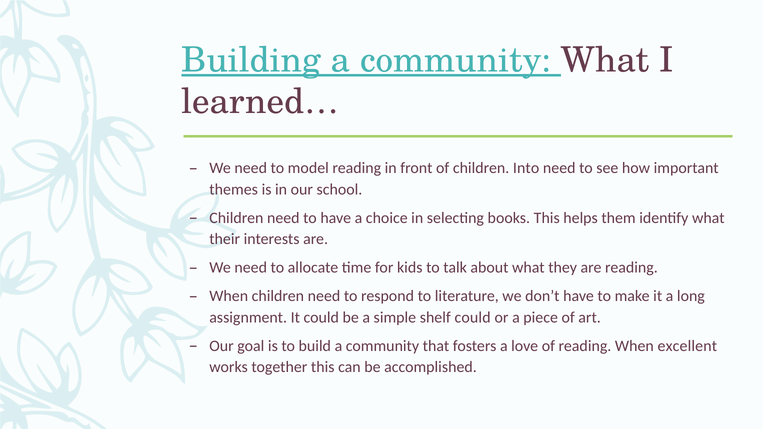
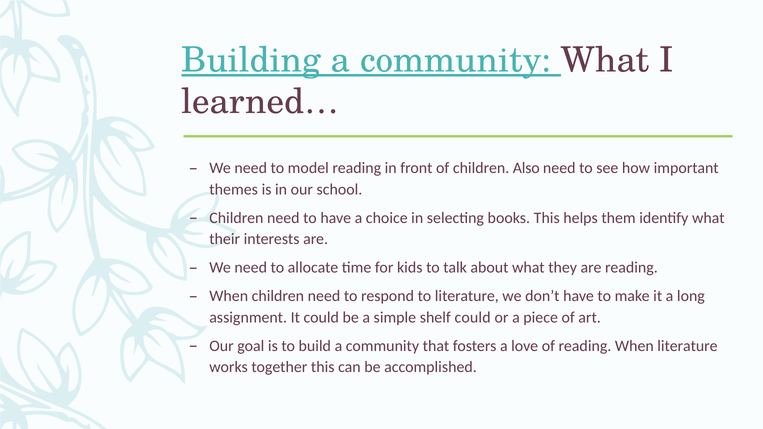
Into: Into -> Also
When excellent: excellent -> literature
